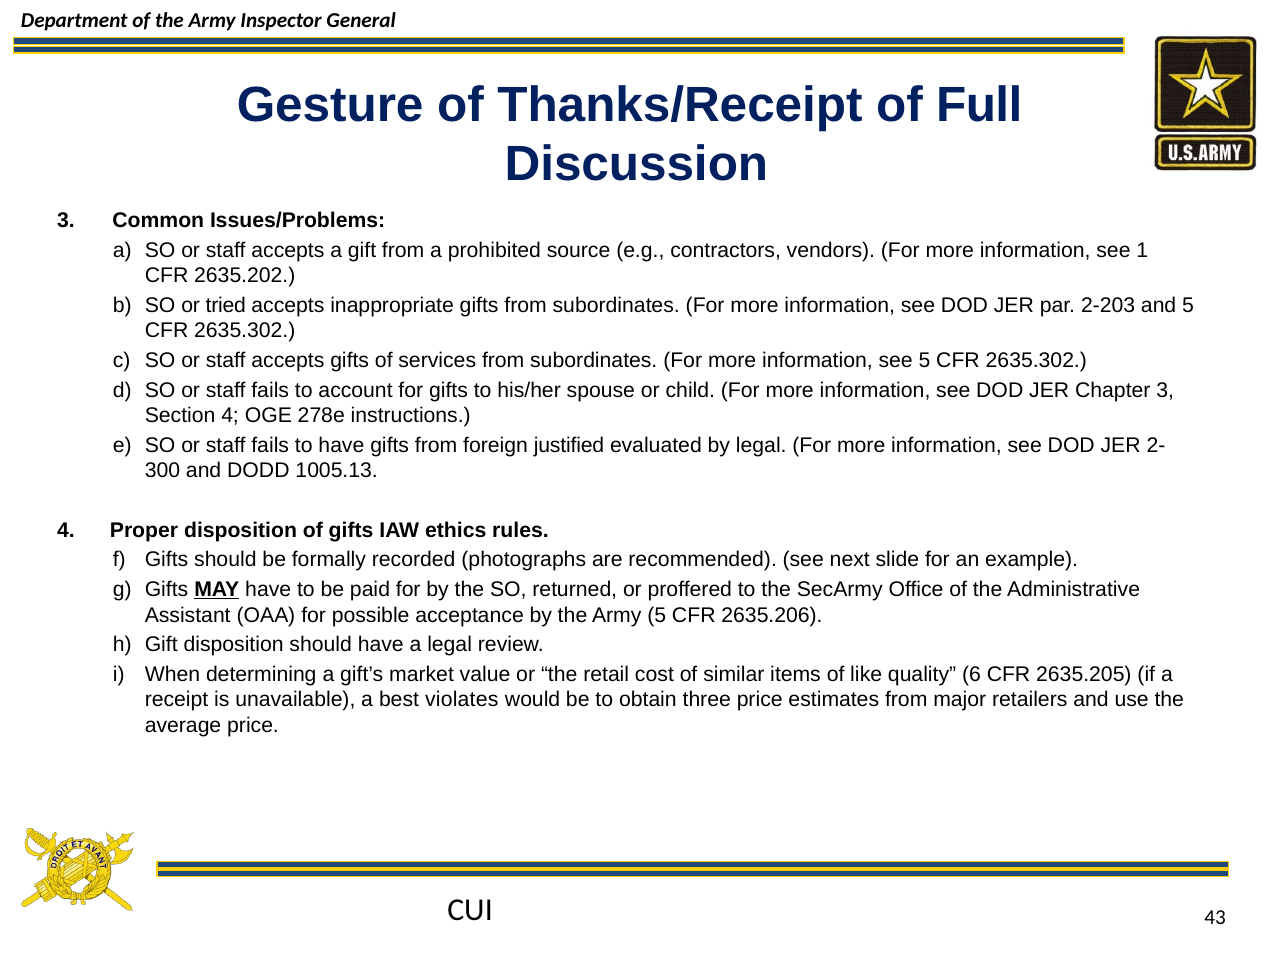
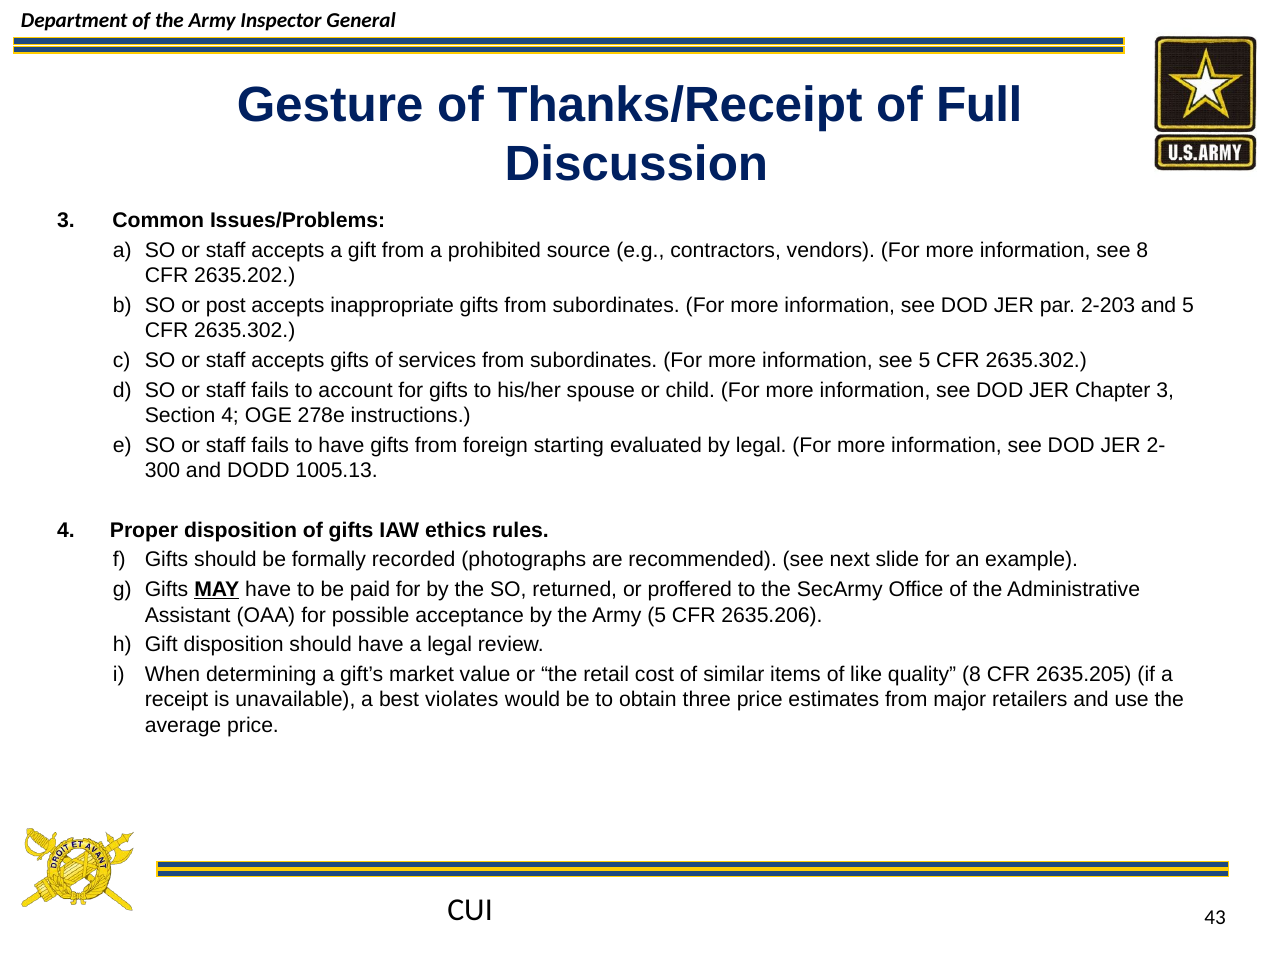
see 1: 1 -> 8
tried: tried -> post
justified: justified -> starting
quality 6: 6 -> 8
